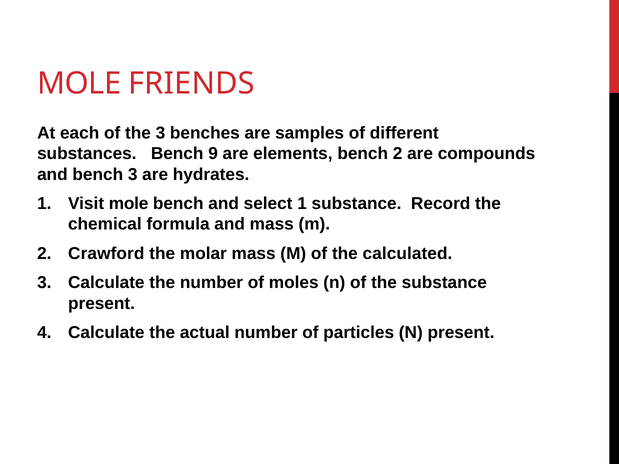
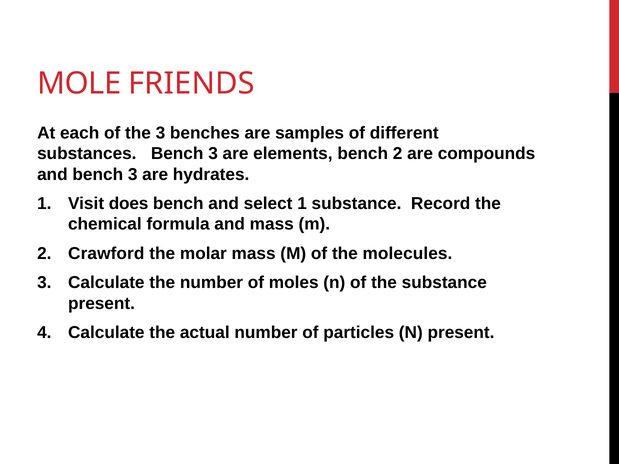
substances Bench 9: 9 -> 3
Visit mole: mole -> does
calculated: calculated -> molecules
